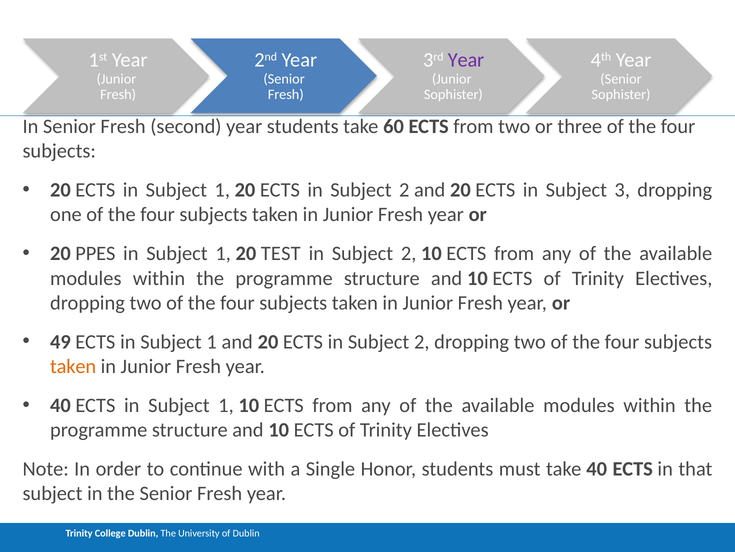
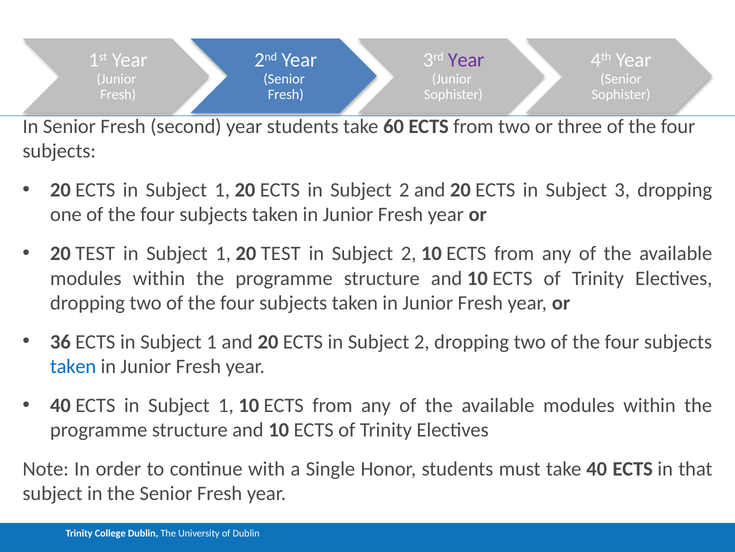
PPES at (95, 253): PPES -> TEST
49: 49 -> 36
taken at (73, 366) colour: orange -> blue
